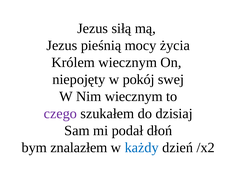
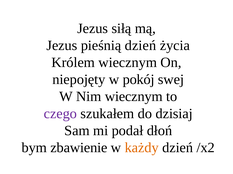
pieśnią mocy: mocy -> dzień
znalazłem: znalazłem -> zbawienie
każdy colour: blue -> orange
